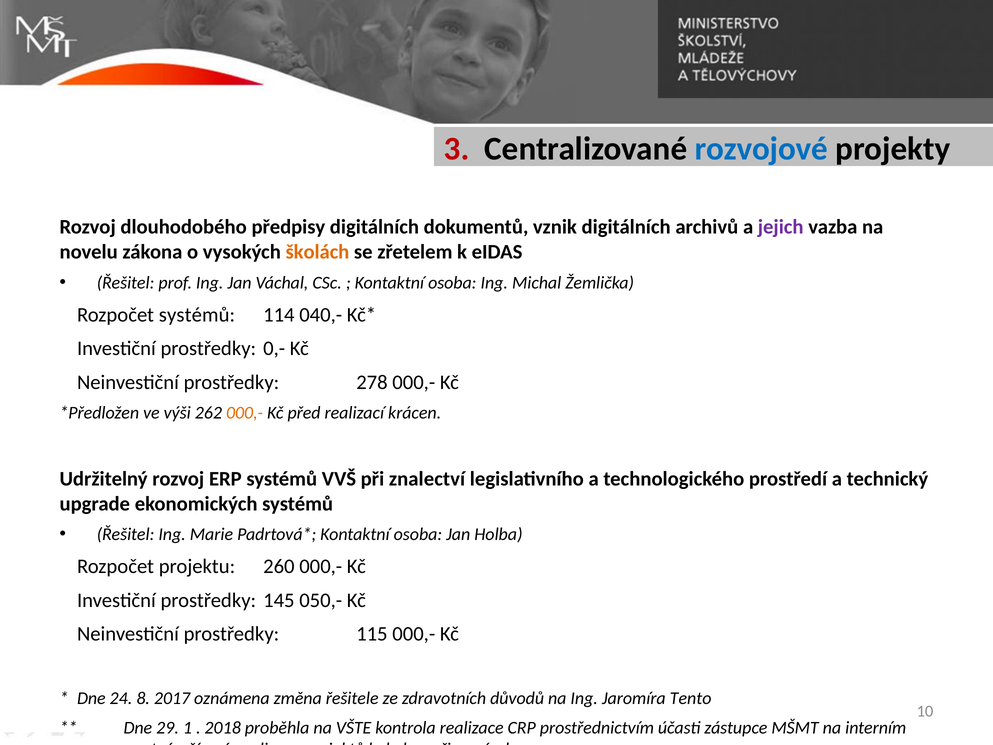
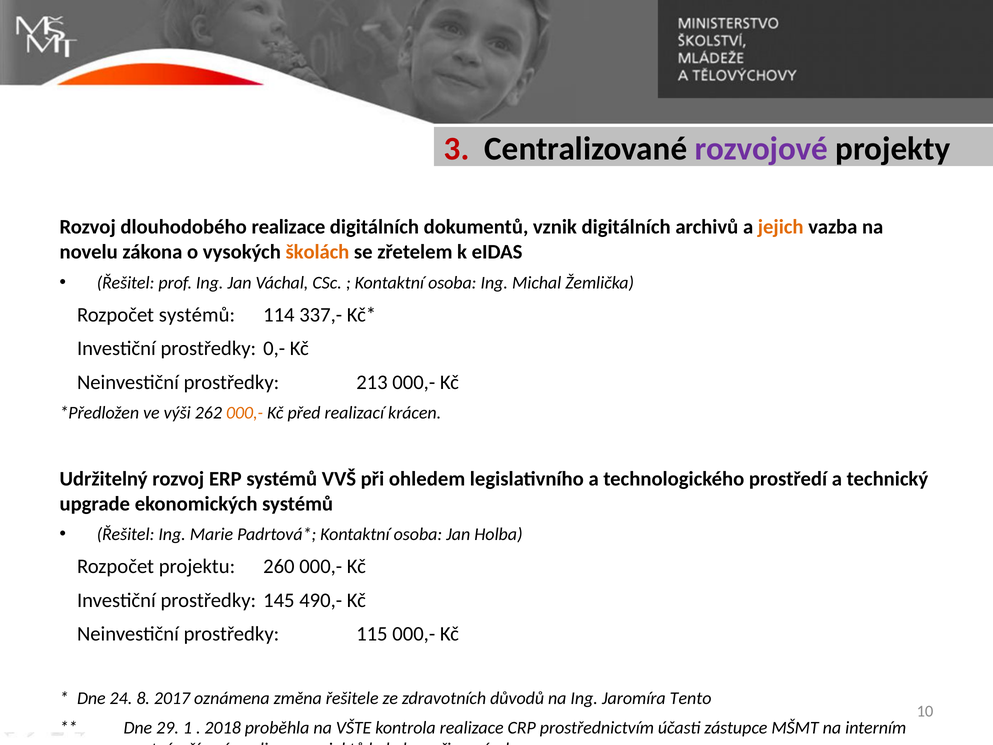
rozvojové colour: blue -> purple
dlouhodobého předpisy: předpisy -> realizace
jejich colour: purple -> orange
040,-: 040,- -> 337,-
278: 278 -> 213
znalectví: znalectví -> ohledem
050,-: 050,- -> 490,-
